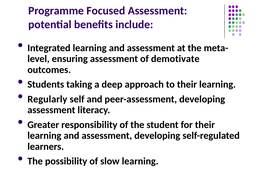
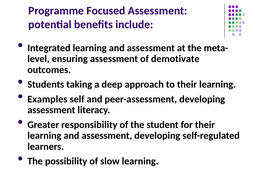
Regularly: Regularly -> Examples
